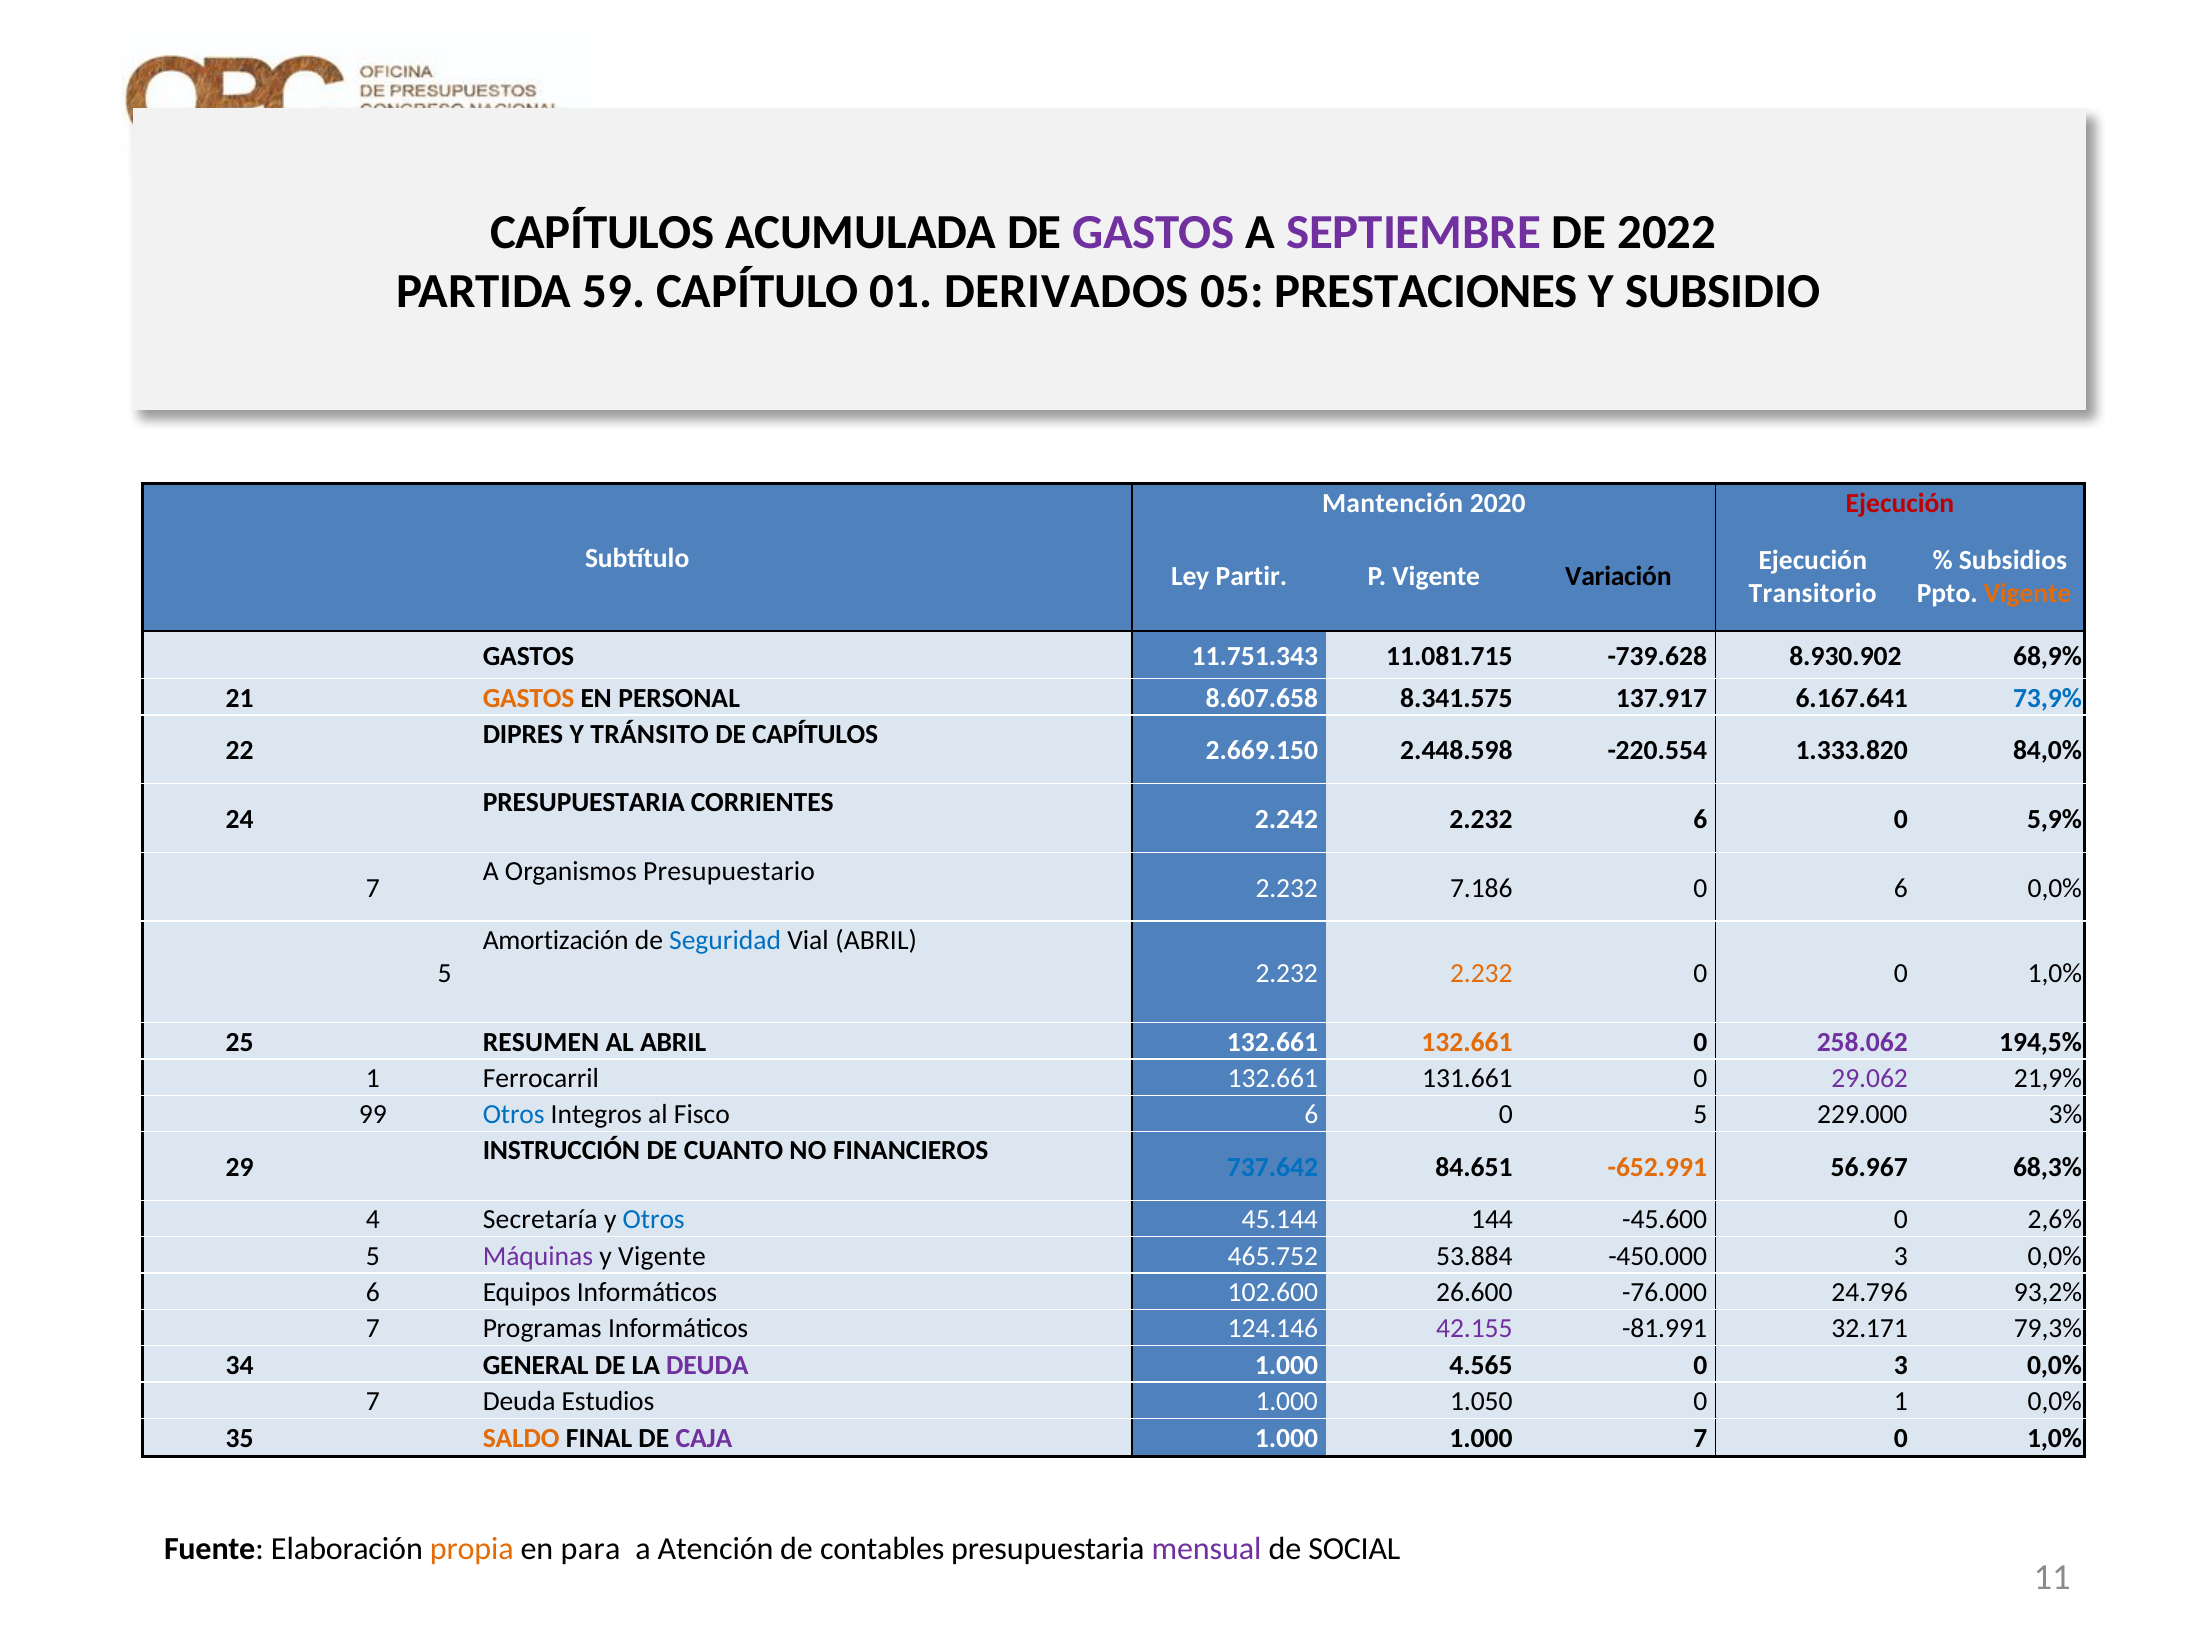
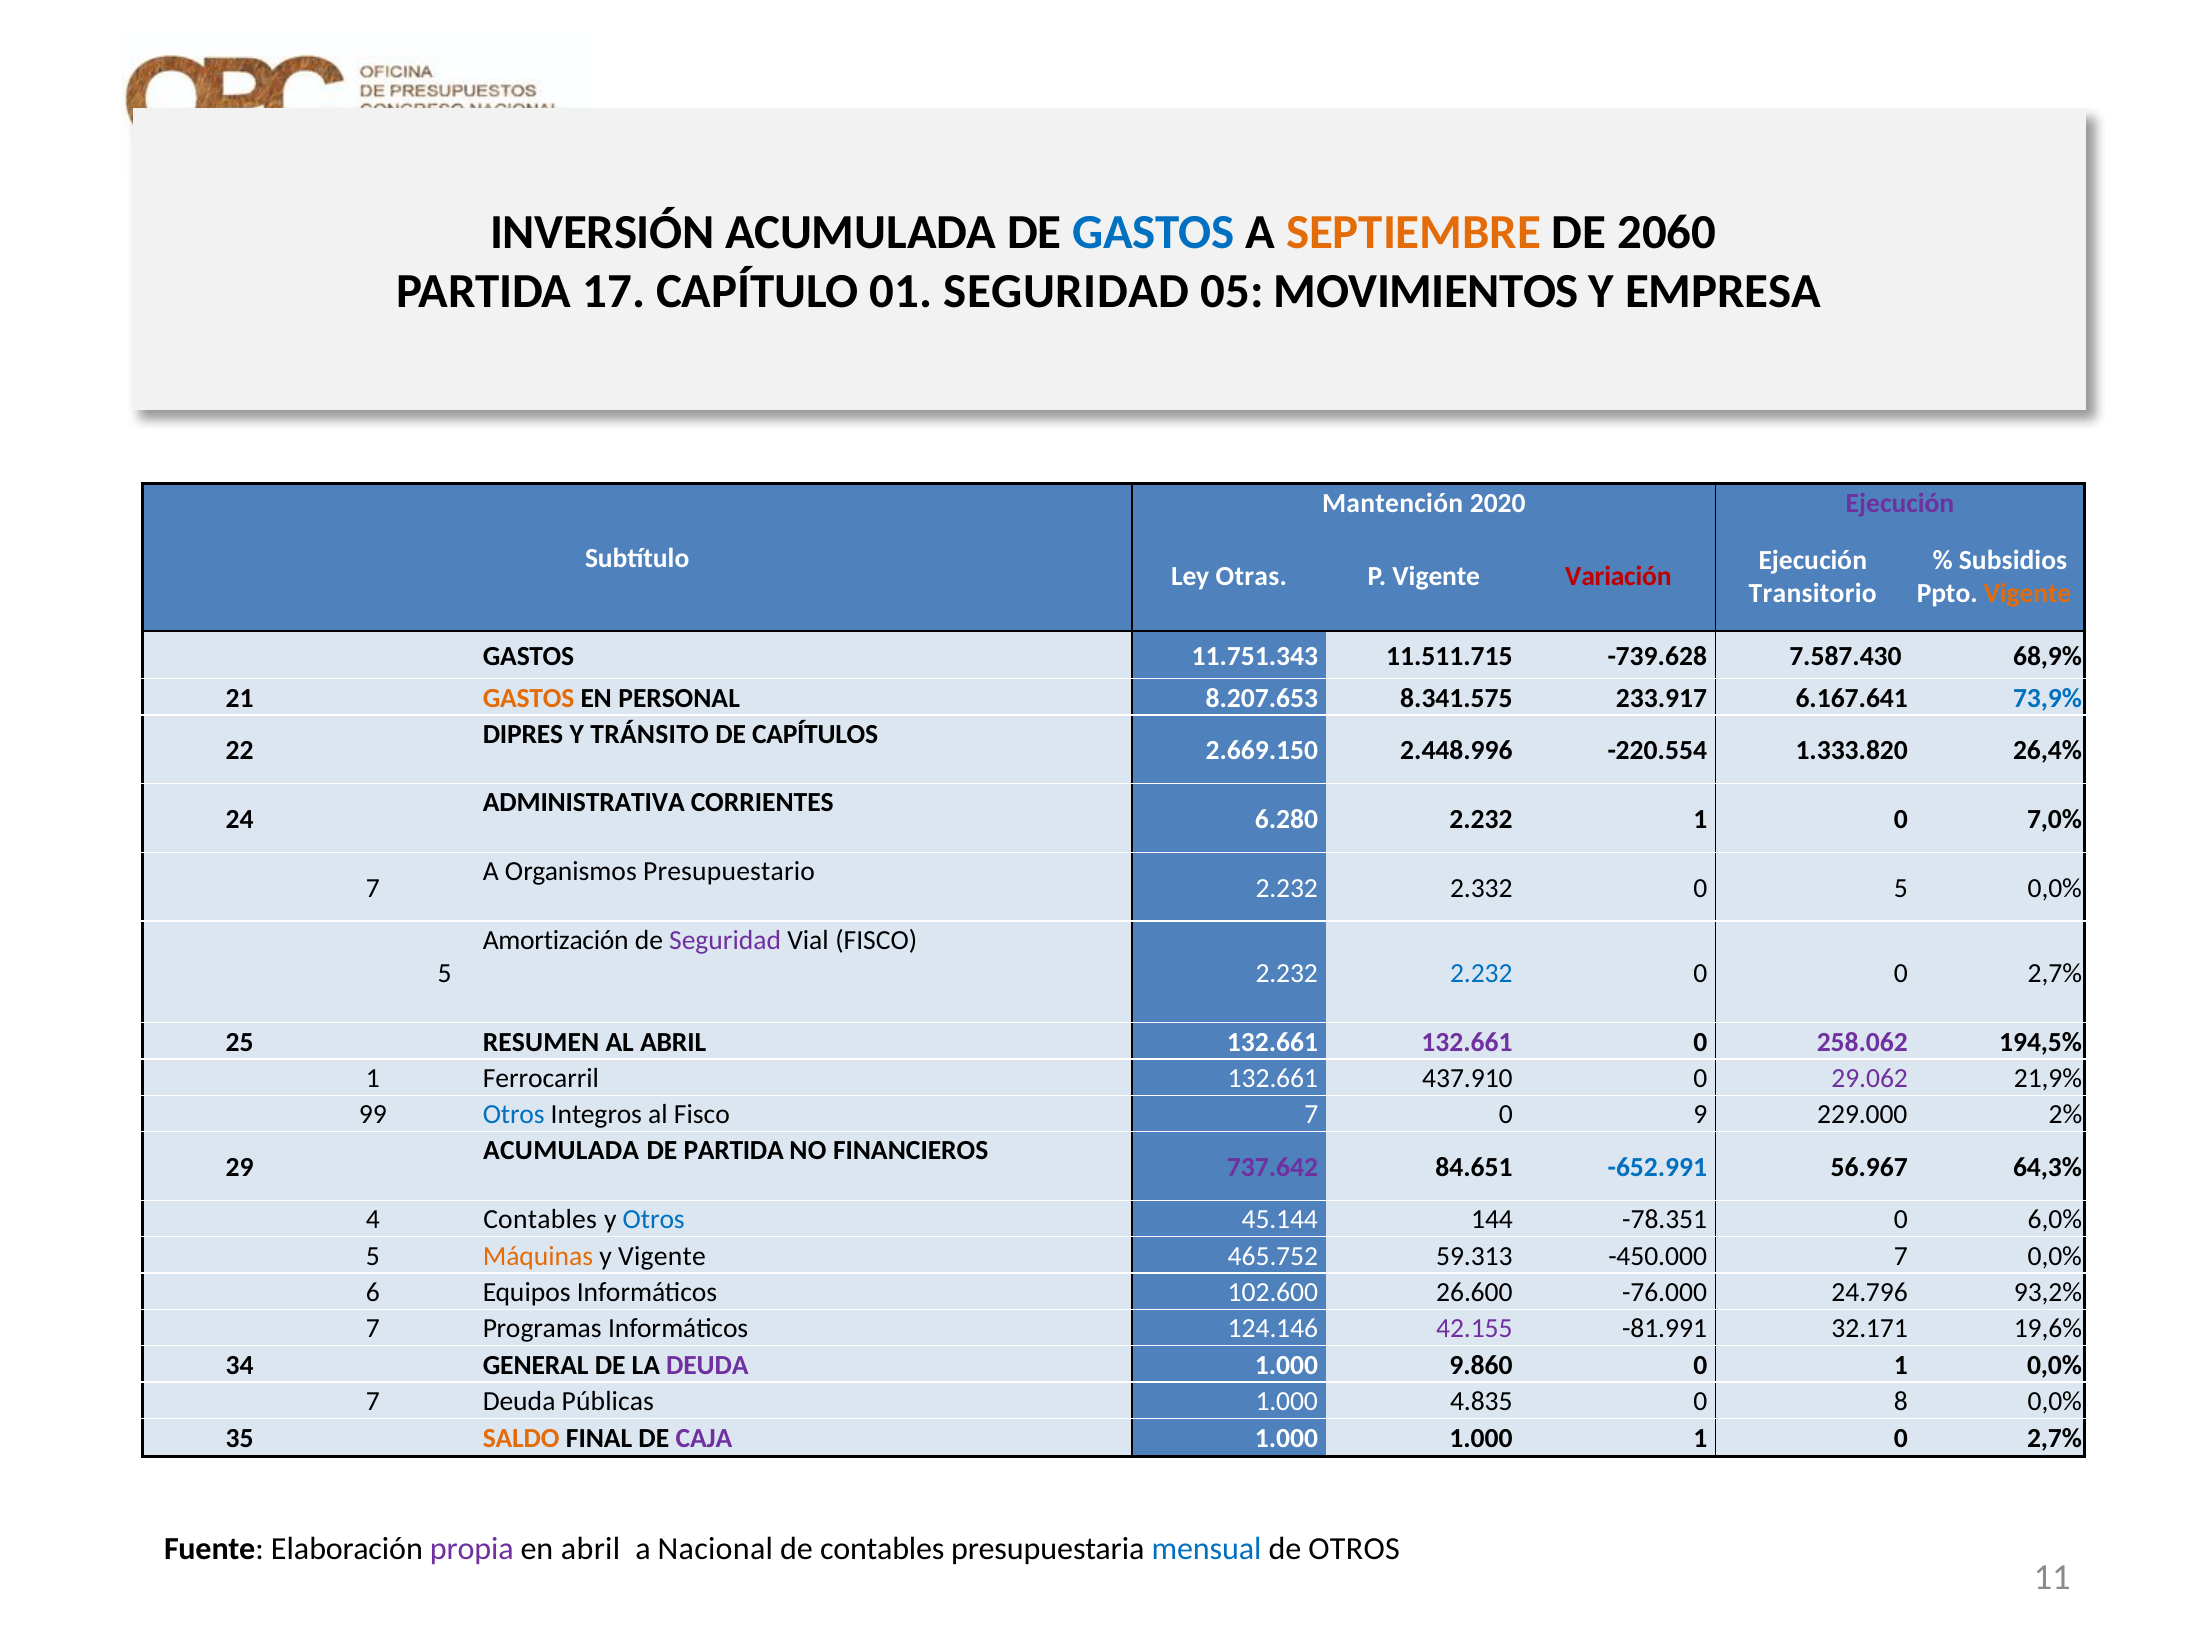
CAPÍTULOS at (602, 233): CAPÍTULOS -> INVERSIÓN
GASTOS at (1154, 233) colour: purple -> blue
SEPTIEMBRE colour: purple -> orange
2022: 2022 -> 2060
59: 59 -> 17
01 DERIVADOS: DERIVADOS -> SEGURIDAD
05 PRESTACIONES: PRESTACIONES -> MOVIMIENTOS
SUBSIDIO: SUBSIDIO -> EMPRESA
Ejecución at (1900, 503) colour: red -> purple
Ley Partir: Partir -> Otras
Variación colour: black -> red
11.081.715: 11.081.715 -> 11.511.715
8.930.902: 8.930.902 -> 7.587.430
8.607.658: 8.607.658 -> 8.207.653
137.917: 137.917 -> 233.917
2.448.598: 2.448.598 -> 2.448.996
84,0%: 84,0% -> 26,4%
PRESUPUESTARIA at (584, 803): PRESUPUESTARIA -> ADMINISTRATIVA
2.242: 2.242 -> 6.280
2.232 6: 6 -> 1
5,9%: 5,9% -> 7,0%
7.186: 7.186 -> 2.332
0 6: 6 -> 5
Seguridad at (725, 940) colour: blue -> purple
Vial ABRIL: ABRIL -> FISCO
2.232 at (1481, 973) colour: orange -> blue
0 0 1,0%: 1,0% -> 2,7%
132.661 at (1467, 1042) colour: orange -> purple
131.661: 131.661 -> 437.910
Fisco 6: 6 -> 7
0 5: 5 -> 9
3%: 3% -> 2%
INSTRUCCIÓN at (561, 1151): INSTRUCCIÓN -> ACUMULADA
DE CUANTO: CUANTO -> PARTIDA
737.642 colour: blue -> purple
-652.991 colour: orange -> blue
68,3%: 68,3% -> 64,3%
4 Secretaría: Secretaría -> Contables
-45.600: -45.600 -> -78.351
2,6%: 2,6% -> 6,0%
Máquinas colour: purple -> orange
53.884: 53.884 -> 59.313
-450.000 3: 3 -> 7
79,3%: 79,3% -> 19,6%
4.565: 4.565 -> 9.860
0 3: 3 -> 1
Estudios: Estudios -> Públicas
1.050: 1.050 -> 4.835
0 1: 1 -> 8
1.000 7: 7 -> 1
1,0% at (2055, 1439): 1,0% -> 2,7%
propia colour: orange -> purple
en para: para -> abril
Atención: Atención -> Nacional
mensual colour: purple -> blue
de SOCIAL: SOCIAL -> OTROS
